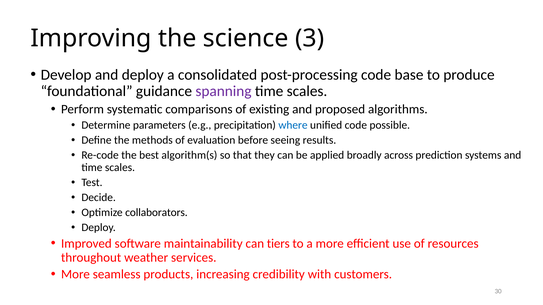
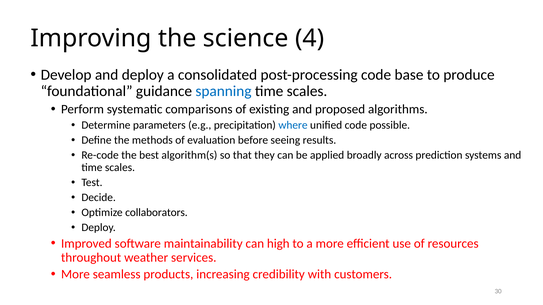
3: 3 -> 4
spanning colour: purple -> blue
tiers: tiers -> high
